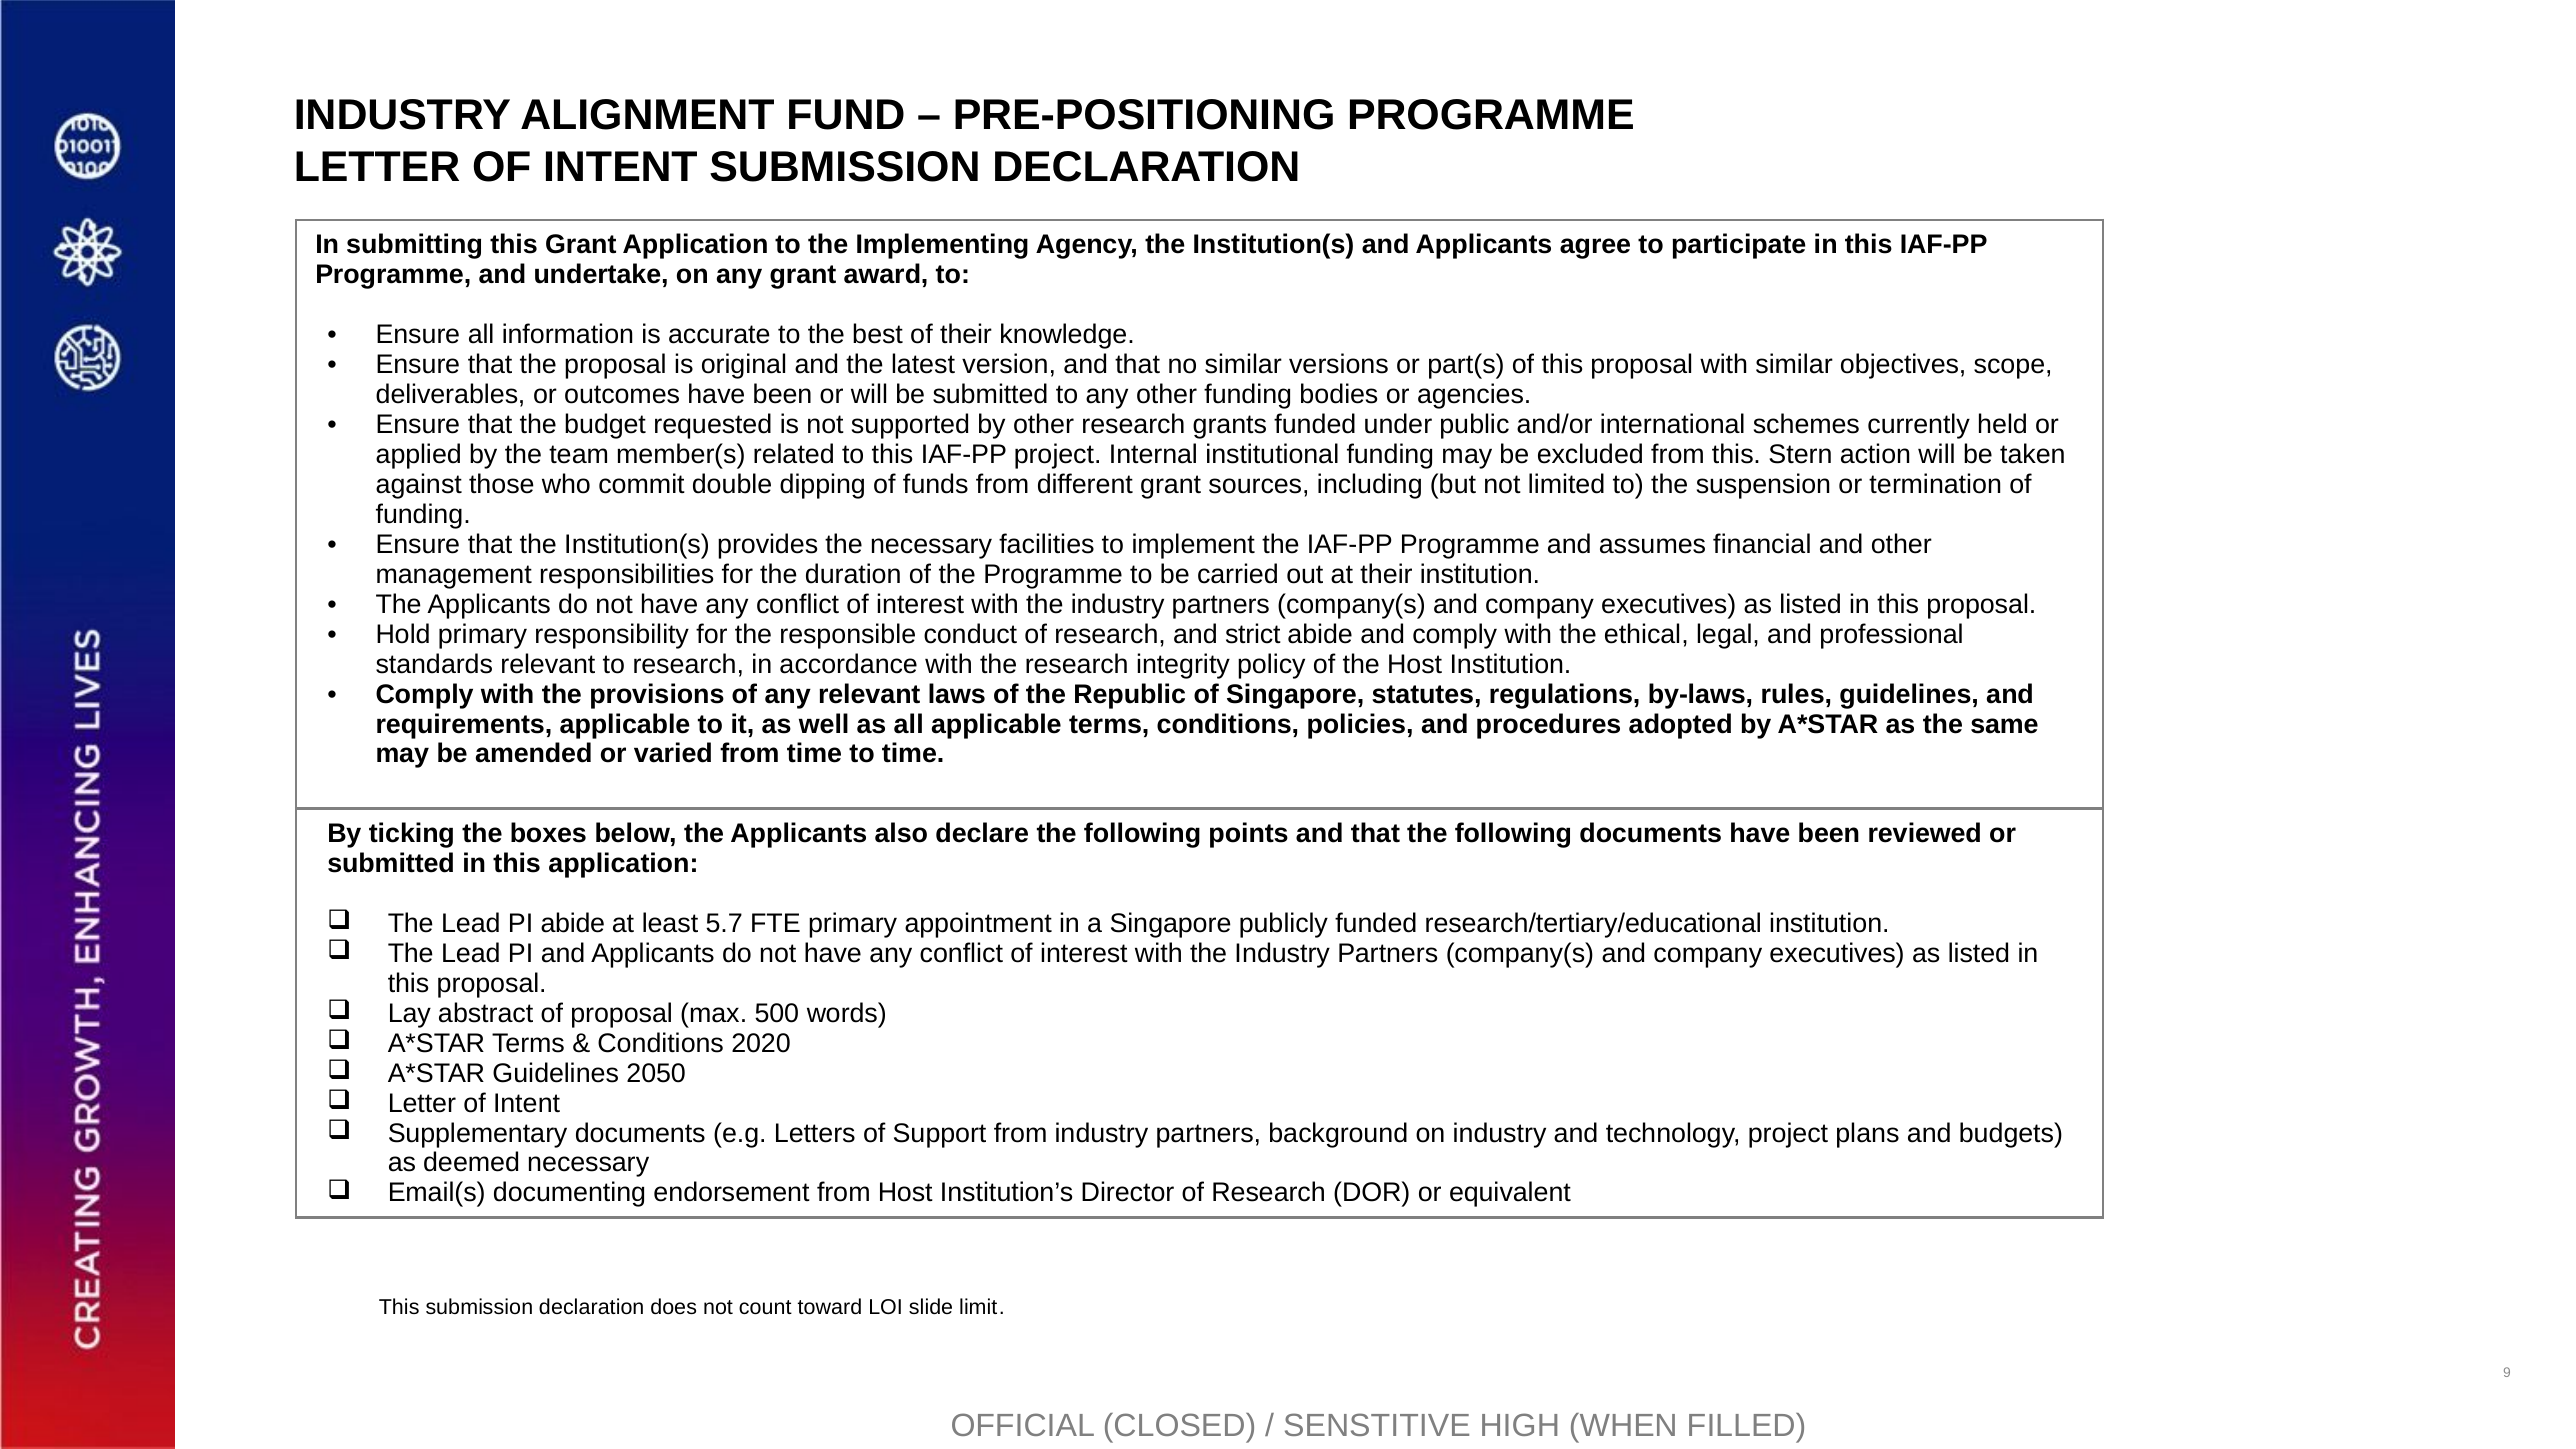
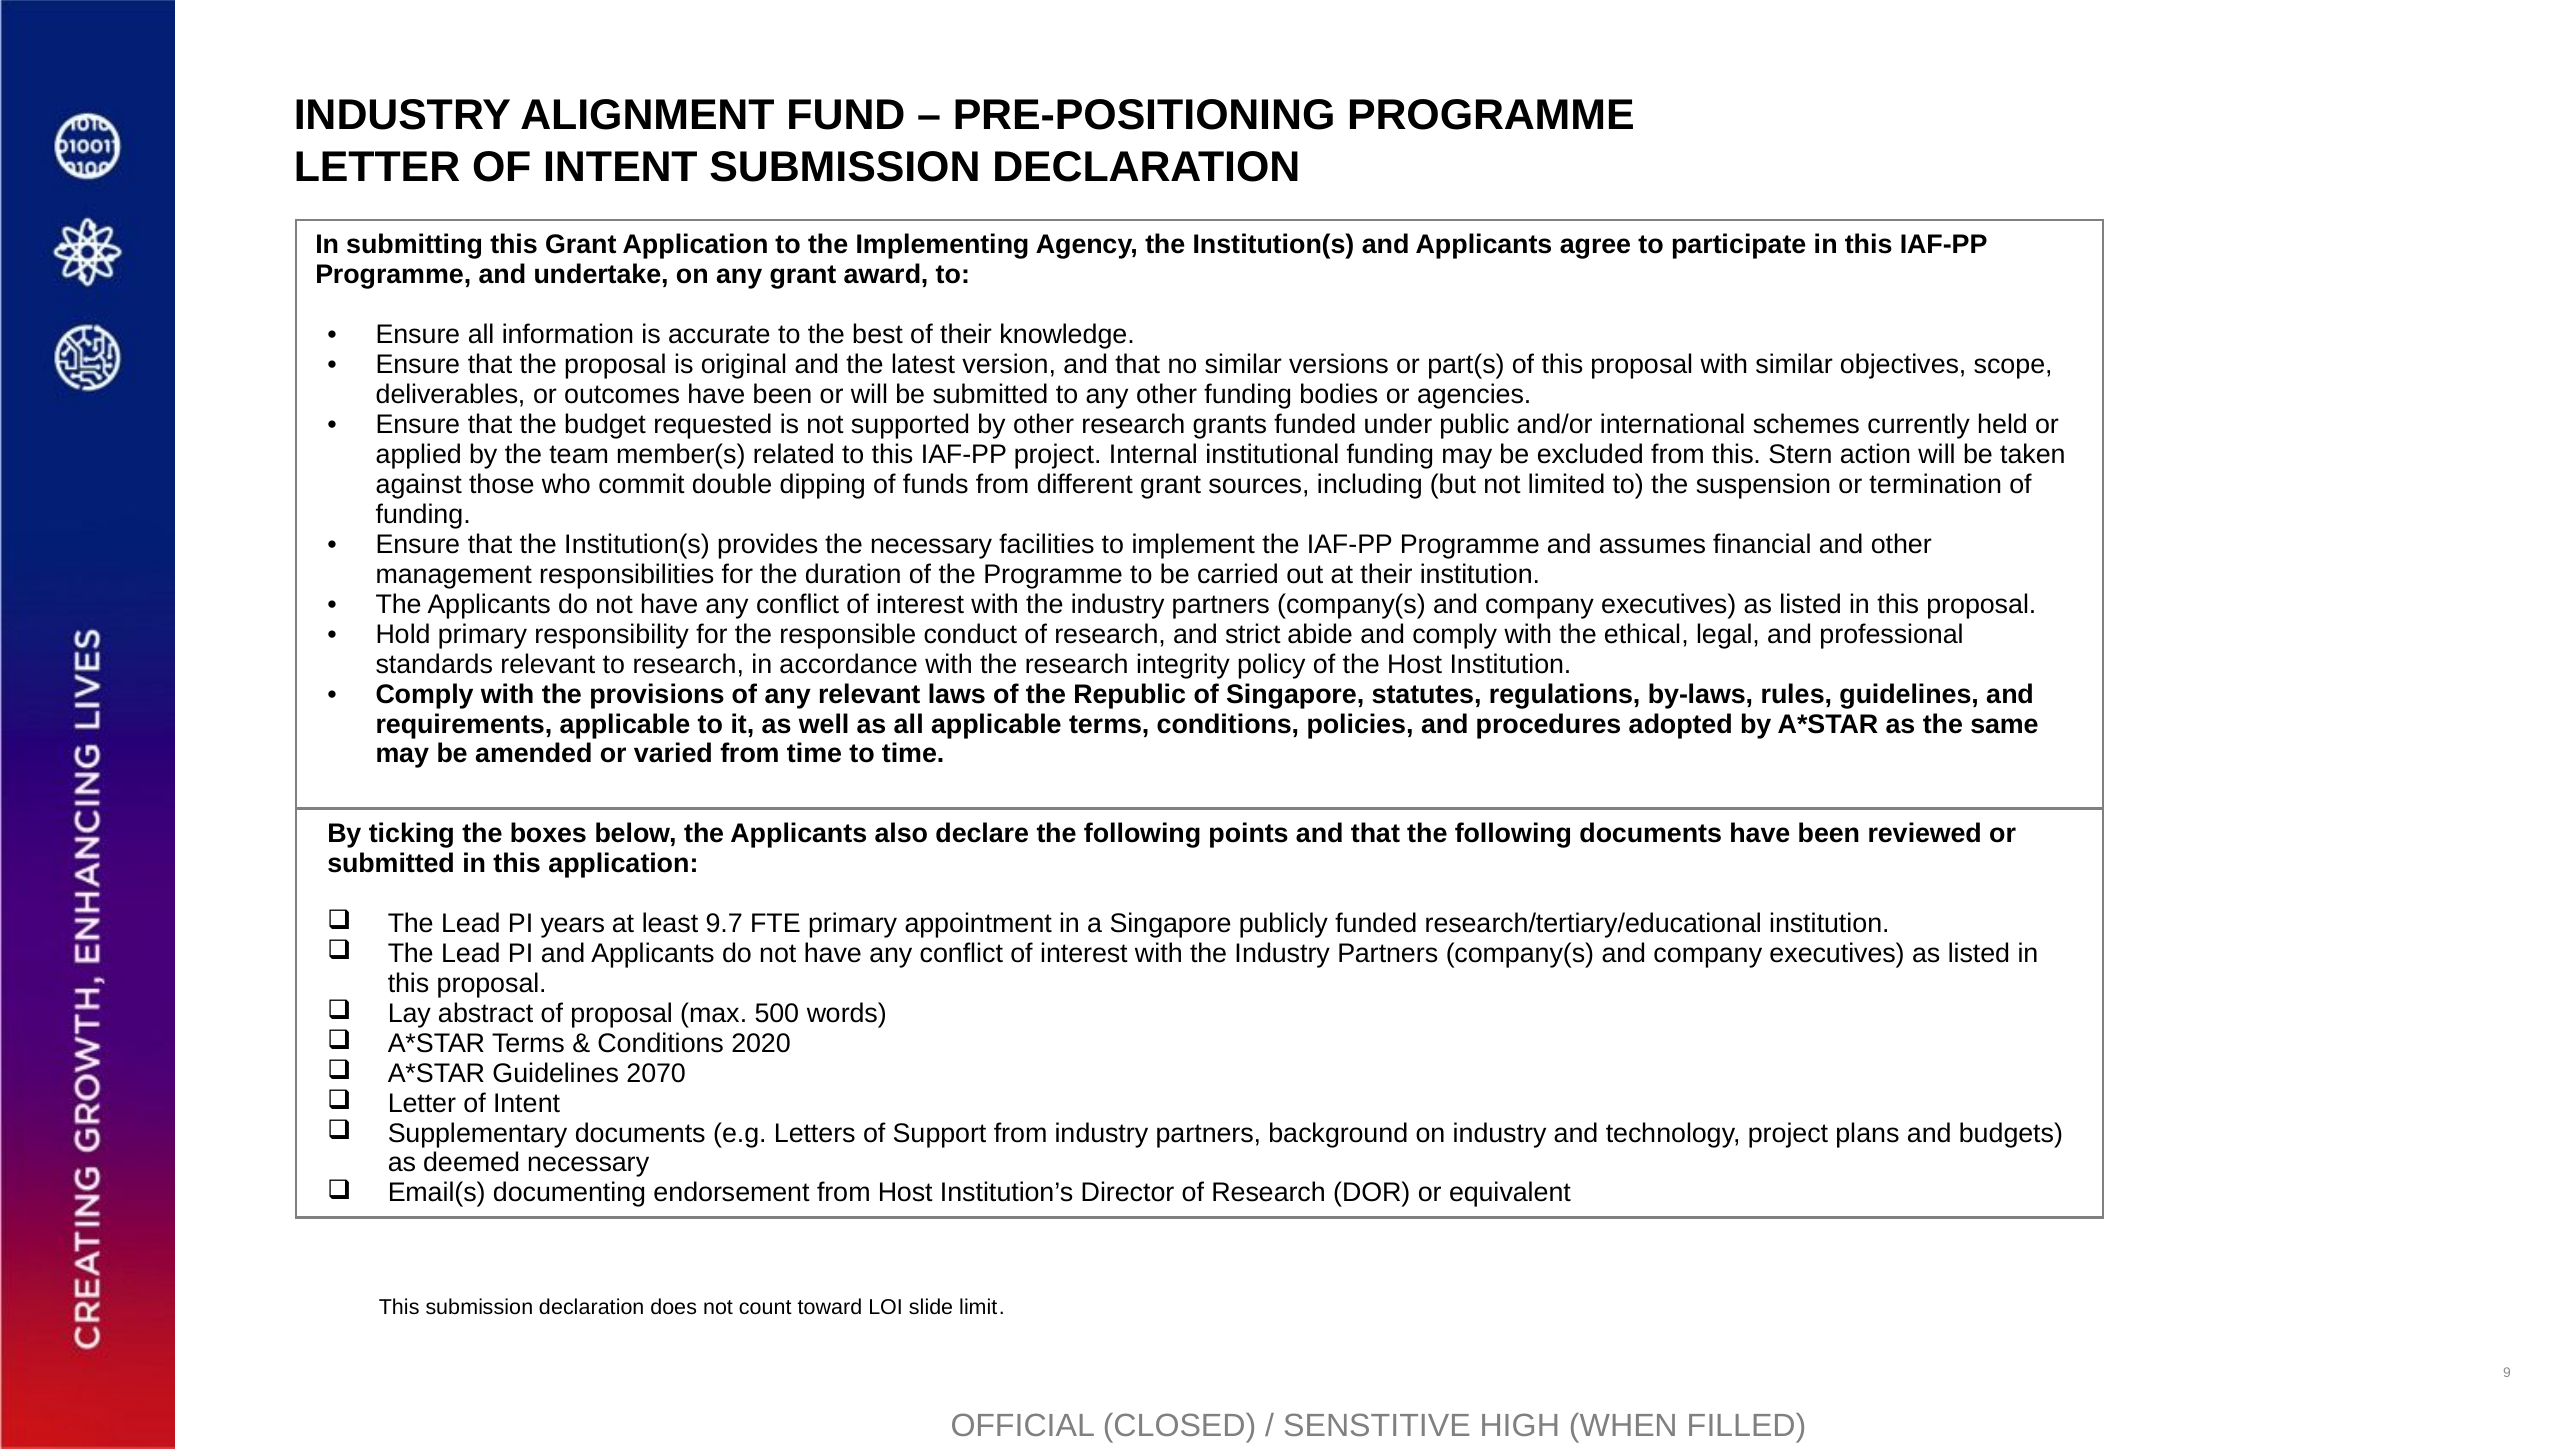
PI abide: abide -> years
5.7: 5.7 -> 9.7
2050: 2050 -> 2070
